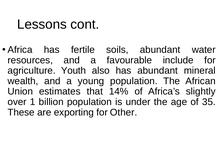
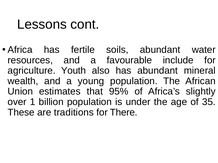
14%: 14% -> 95%
exporting: exporting -> traditions
Other: Other -> There
